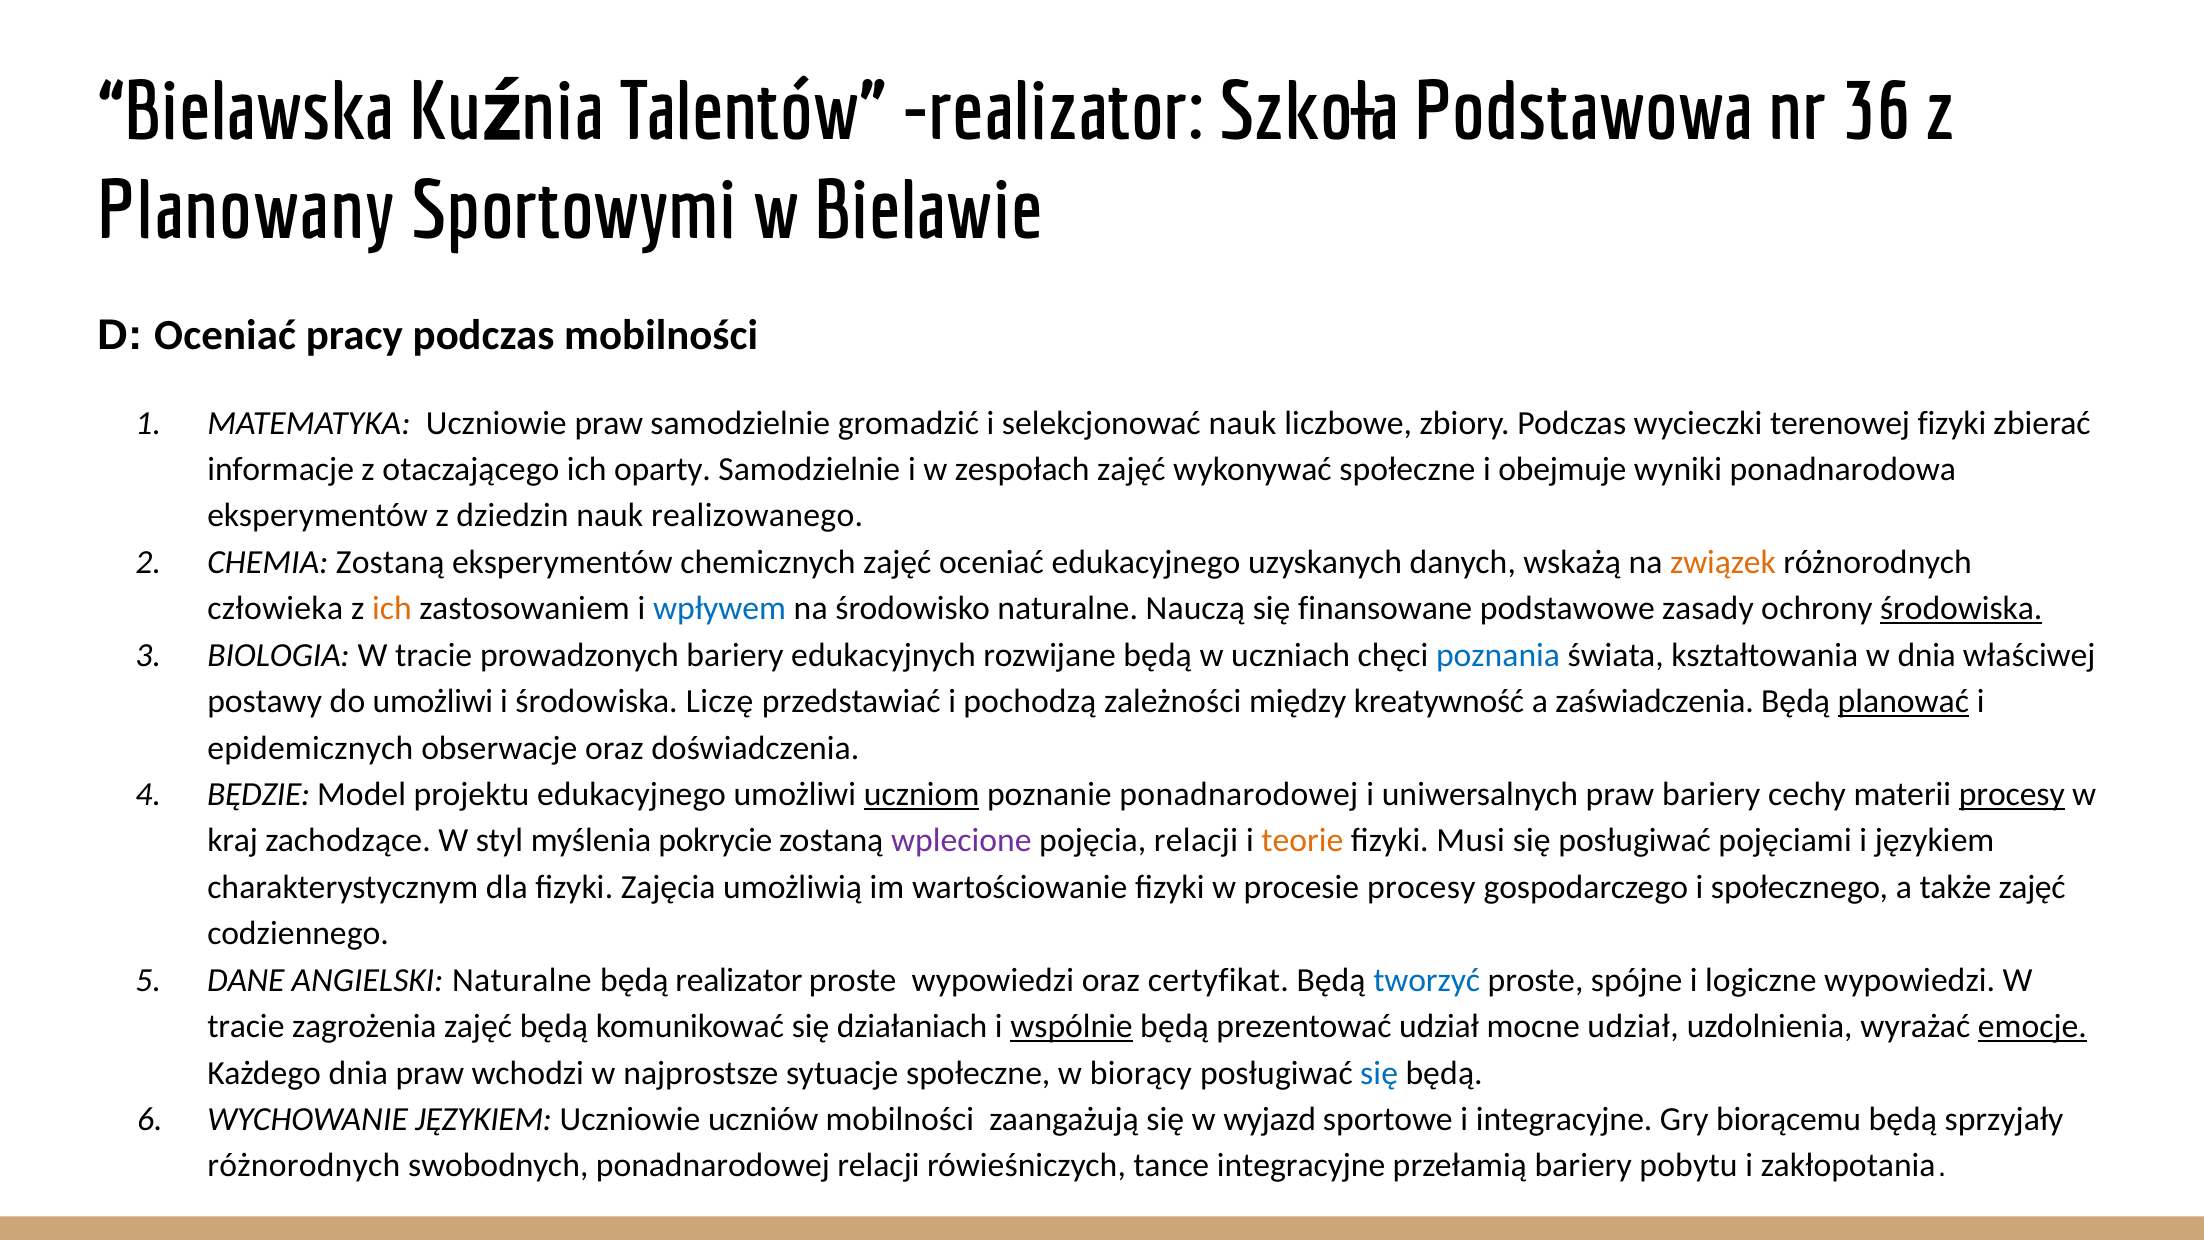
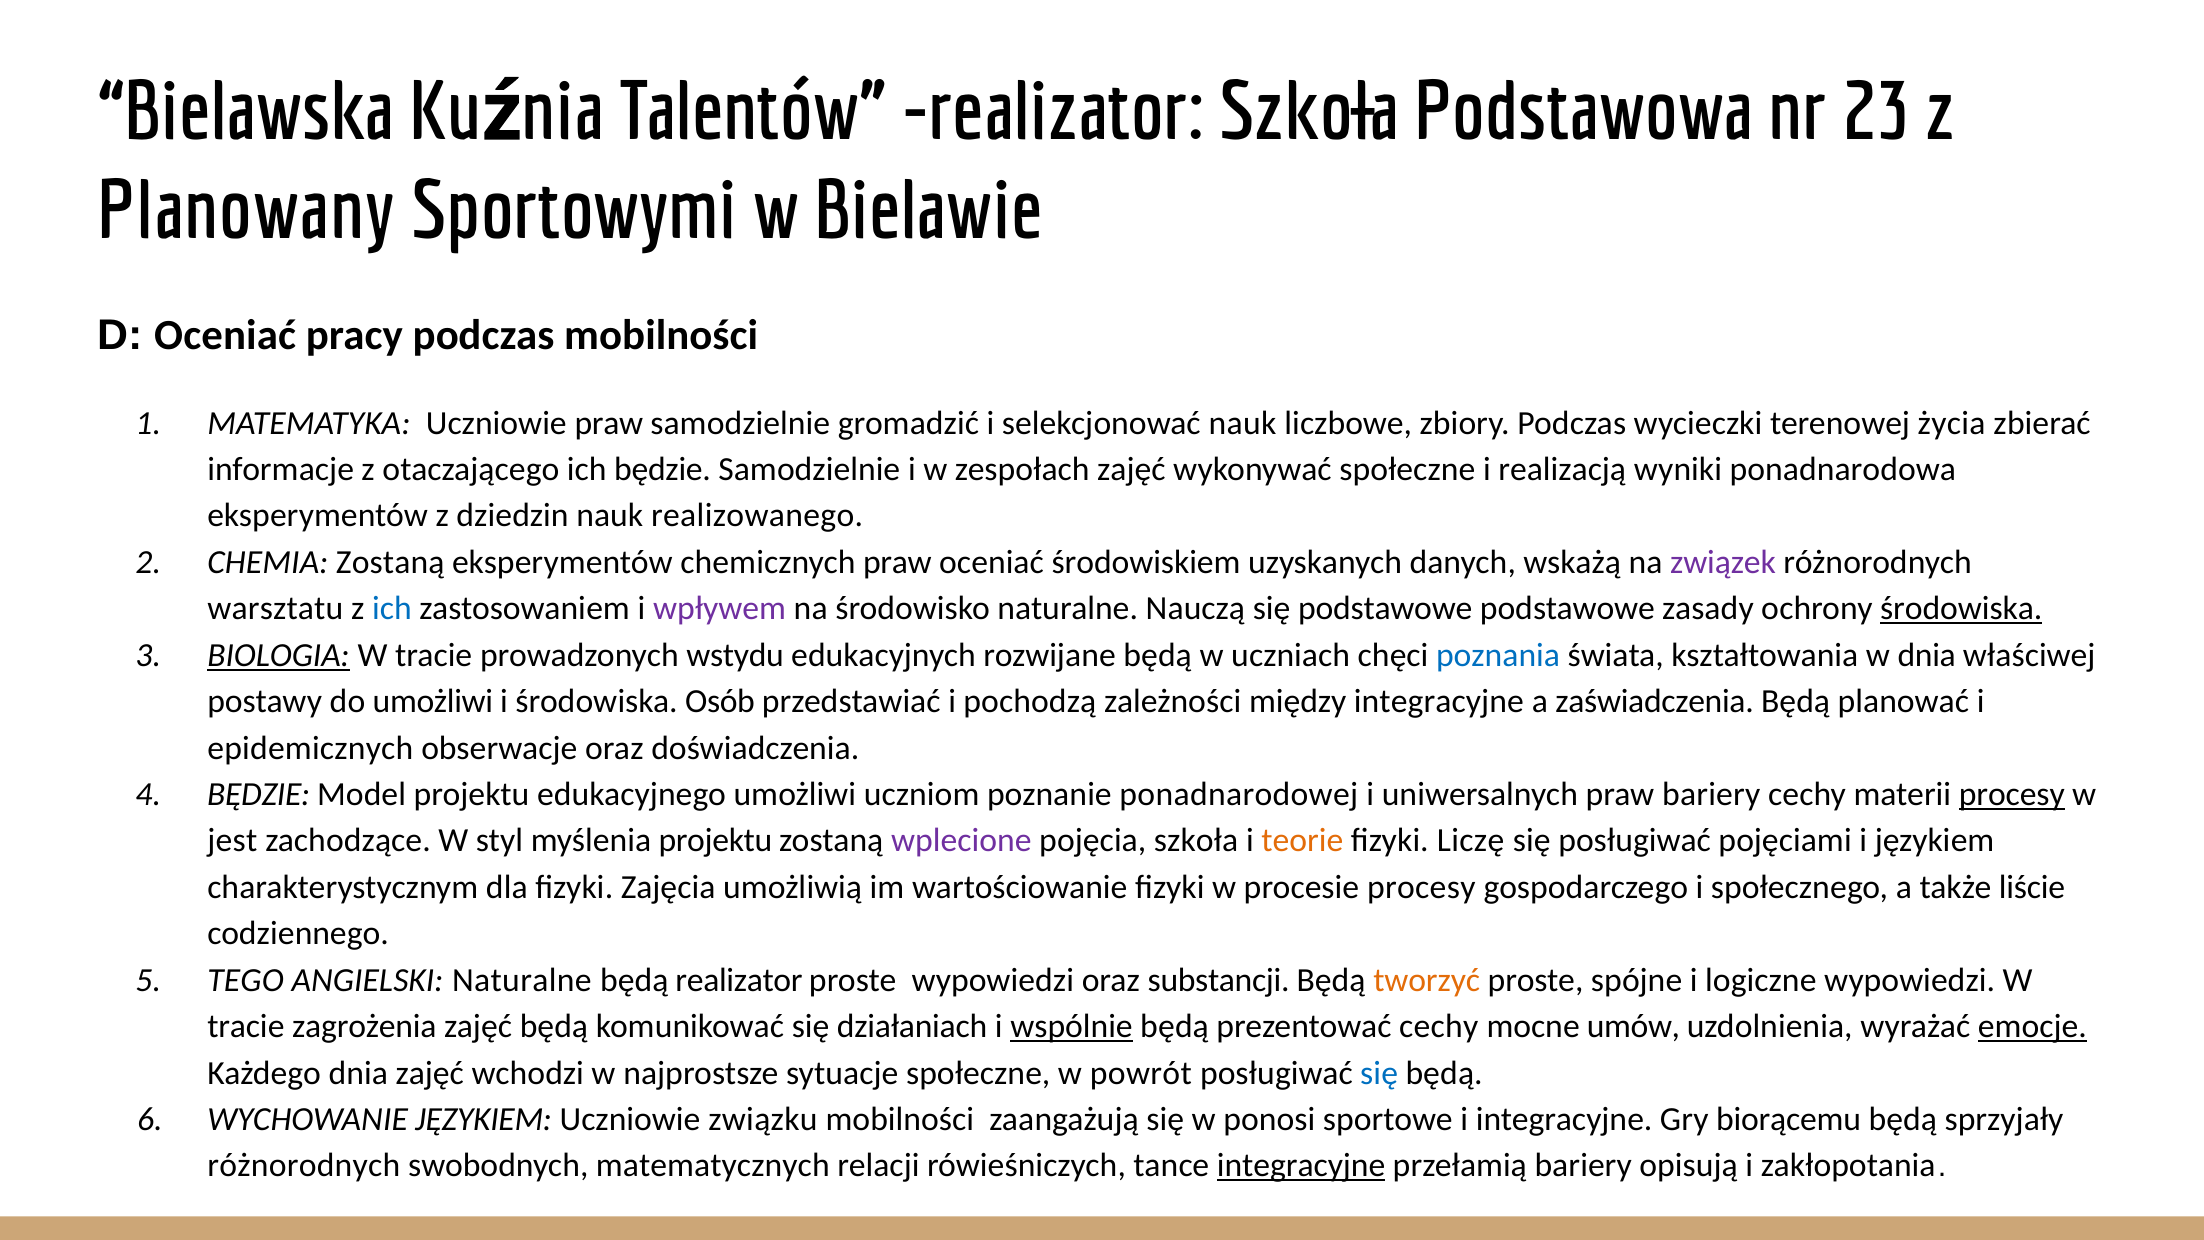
36: 36 -> 23
terenowej fizyki: fizyki -> życia
ich oparty: oparty -> będzie
obejmuje: obejmuje -> realizacją
chemicznych zajęć: zajęć -> praw
oceniać edukacyjnego: edukacyjnego -> środowiskiem
związek colour: orange -> purple
człowieka: człowieka -> warsztatu
ich at (392, 609) colour: orange -> blue
wpływem colour: blue -> purple
się finansowane: finansowane -> podstawowe
BIOLOGIA underline: none -> present
prowadzonych bariery: bariery -> wstydu
Liczę: Liczę -> Osób
między kreatywność: kreatywność -> integracyjne
planować underline: present -> none
uczniom underline: present -> none
kraj: kraj -> jest
myślenia pokrycie: pokrycie -> projektu
pojęcia relacji: relacji -> szkoła
Musi: Musi -> Liczę
także zajęć: zajęć -> liście
DANE: DANE -> TEGO
certyfikat: certyfikat -> substancji
tworzyć colour: blue -> orange
prezentować udział: udział -> cechy
mocne udział: udział -> umów
dnia praw: praw -> zajęć
biorący: biorący -> powrót
uczniów: uczniów -> związku
wyjazd: wyjazd -> ponosi
swobodnych ponadnarodowej: ponadnarodowej -> matematycznych
integracyjne at (1301, 1166) underline: none -> present
pobytu: pobytu -> opisują
